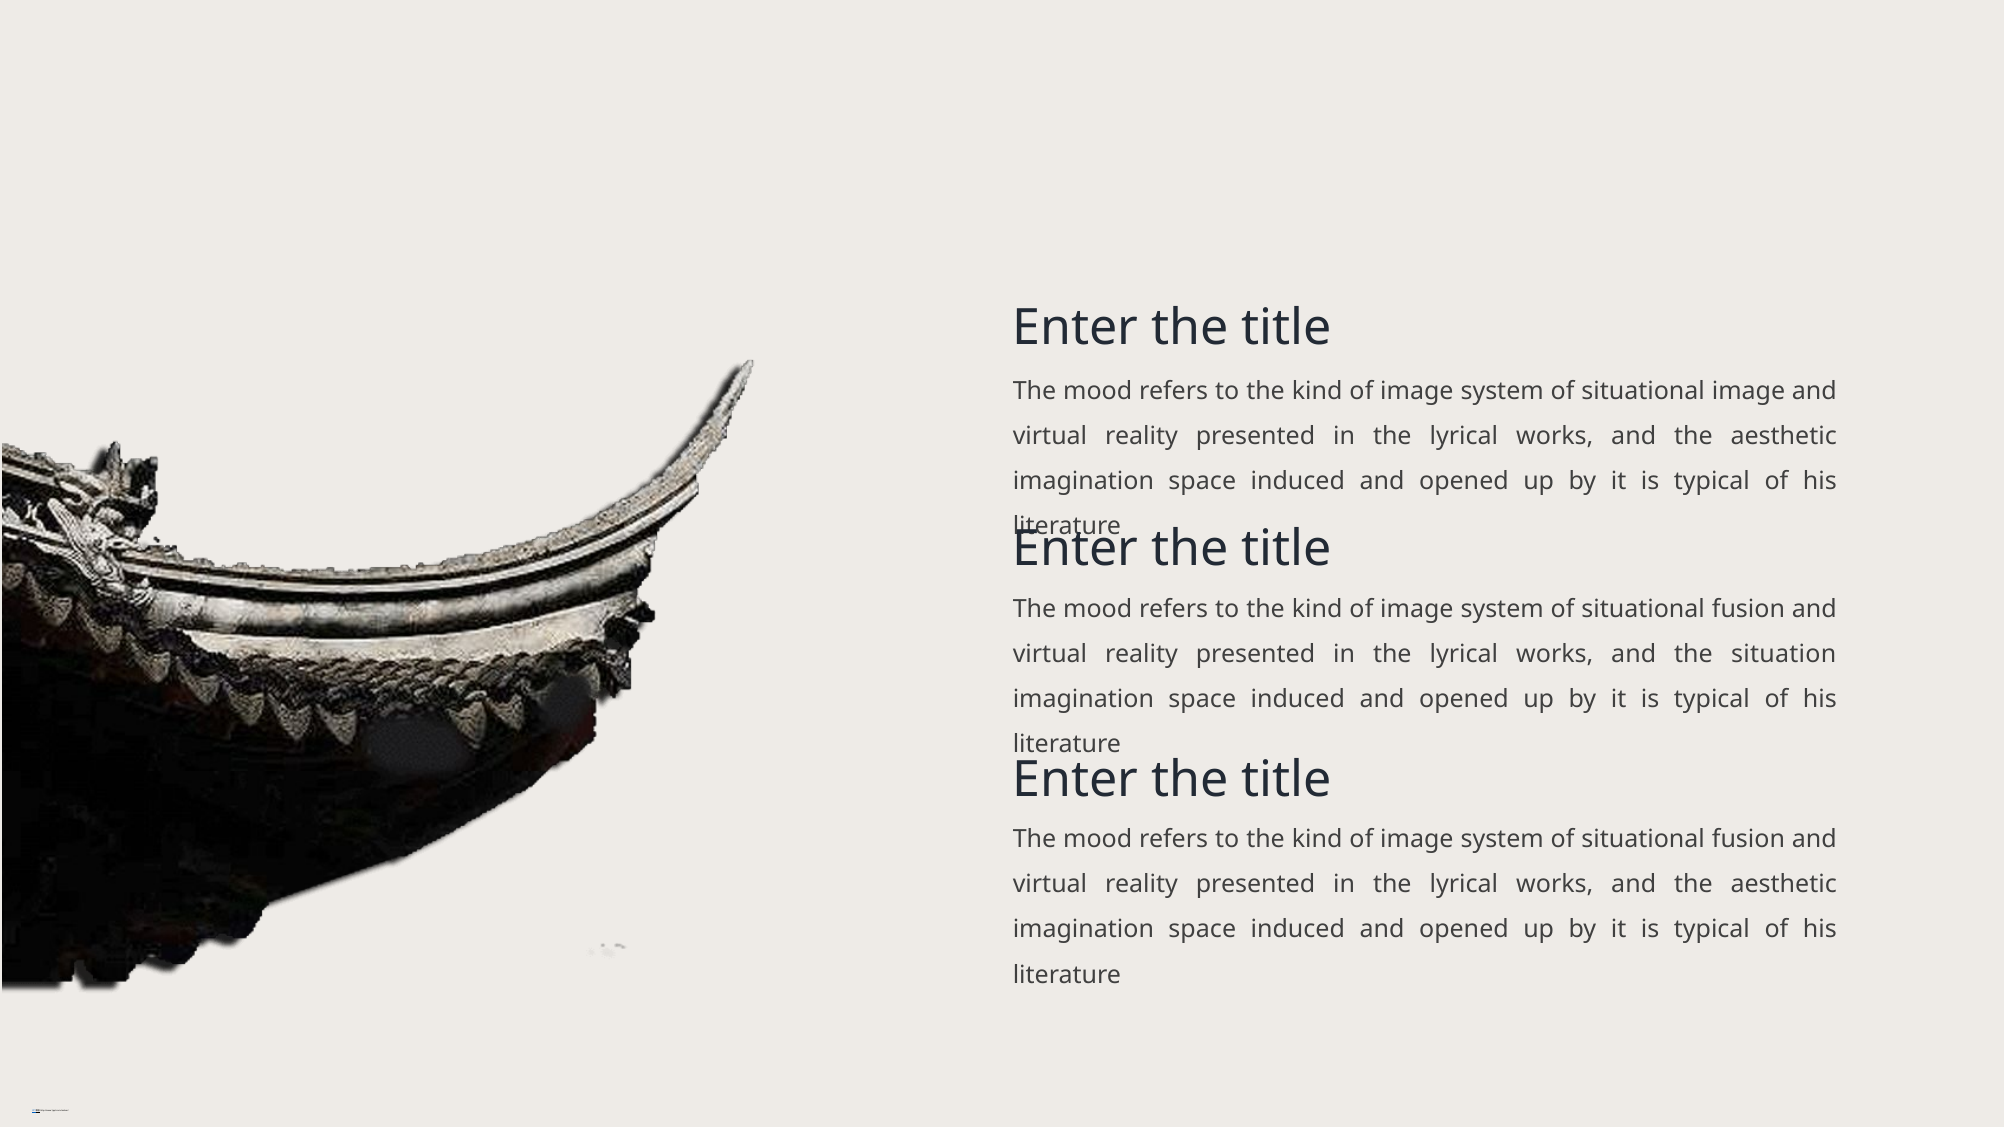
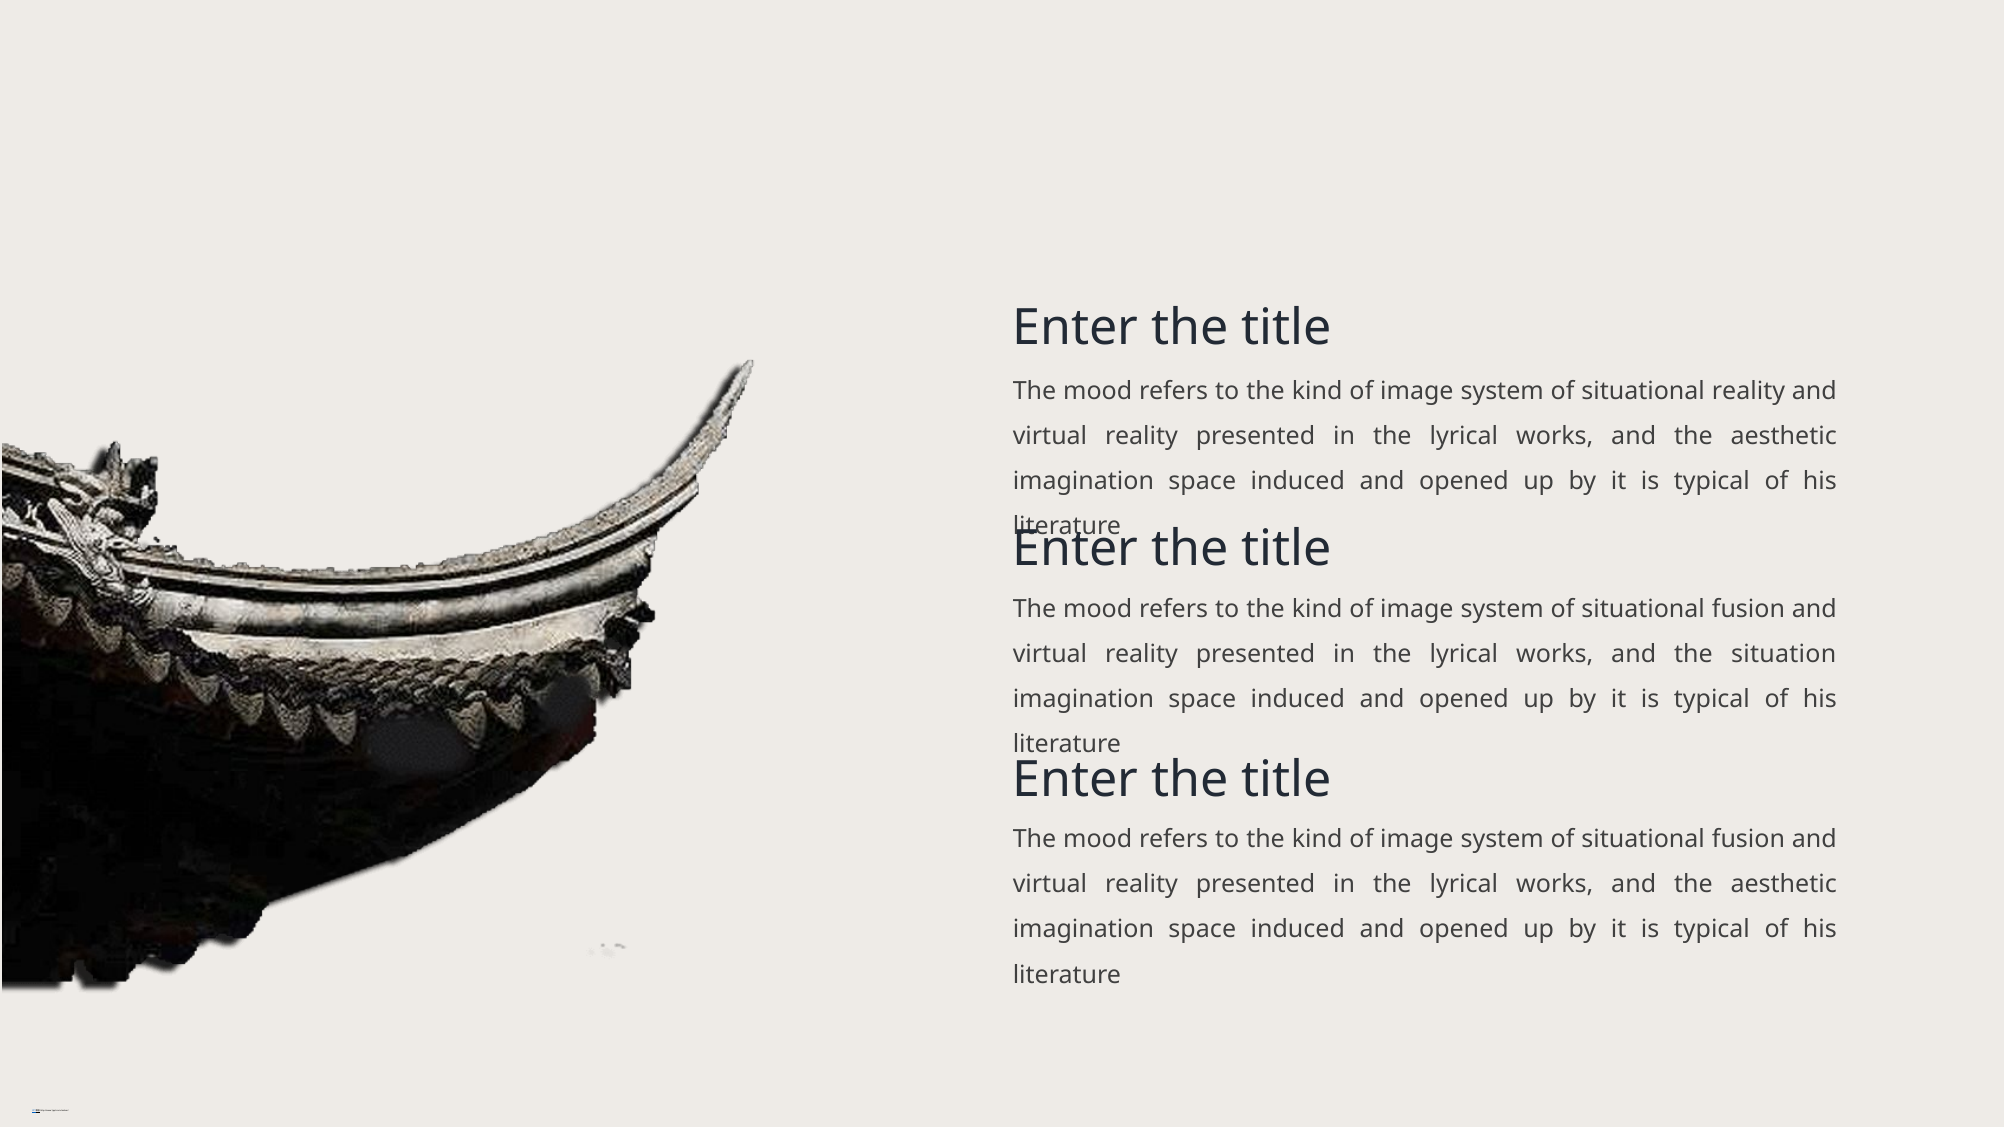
situational image: image -> reality
